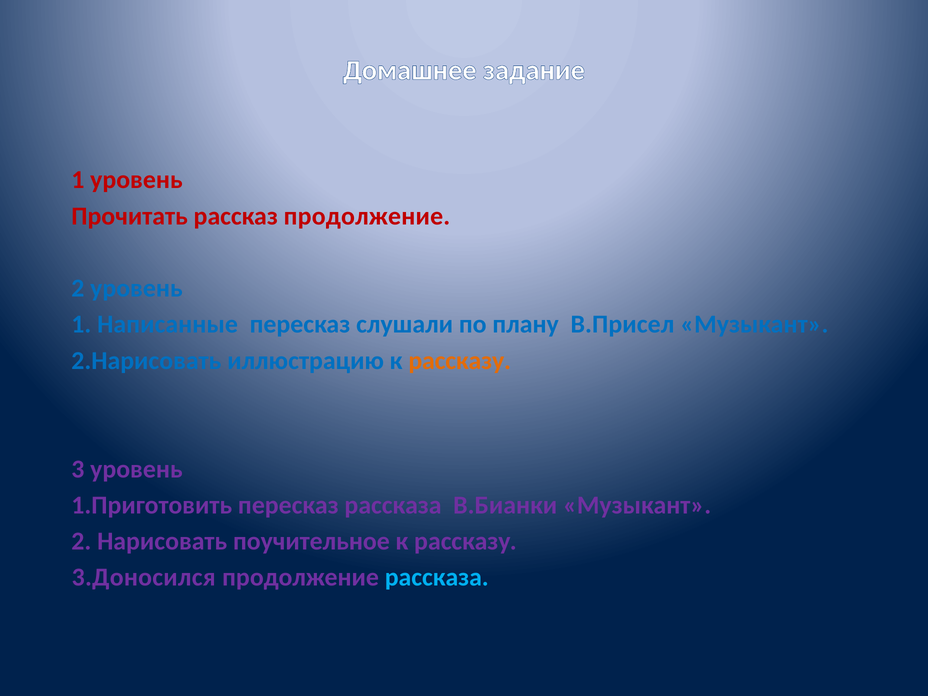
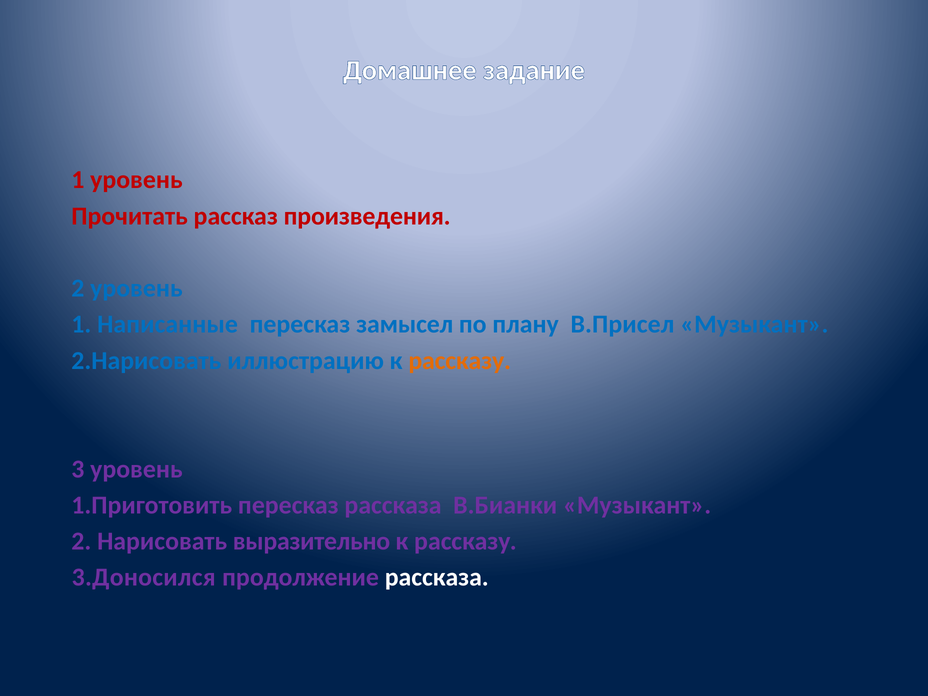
рассказ продолжение: продолжение -> произведения
слушали: слушали -> замысел
поучительное: поучительное -> выразительно
рассказа at (437, 577) colour: light blue -> white
